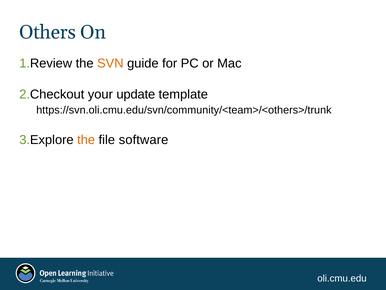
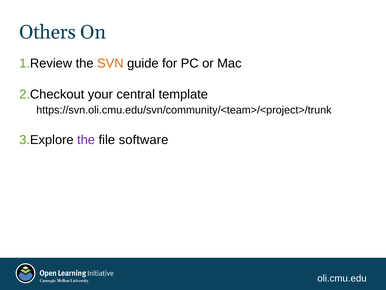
update: update -> central
https://svn.oli.cmu.edu/svn/community/<team>/<others>/trunk: https://svn.oli.cmu.edu/svn/community/<team>/<others>/trunk -> https://svn.oli.cmu.edu/svn/community/<team>/<project>/trunk
the at (86, 140) colour: orange -> purple
